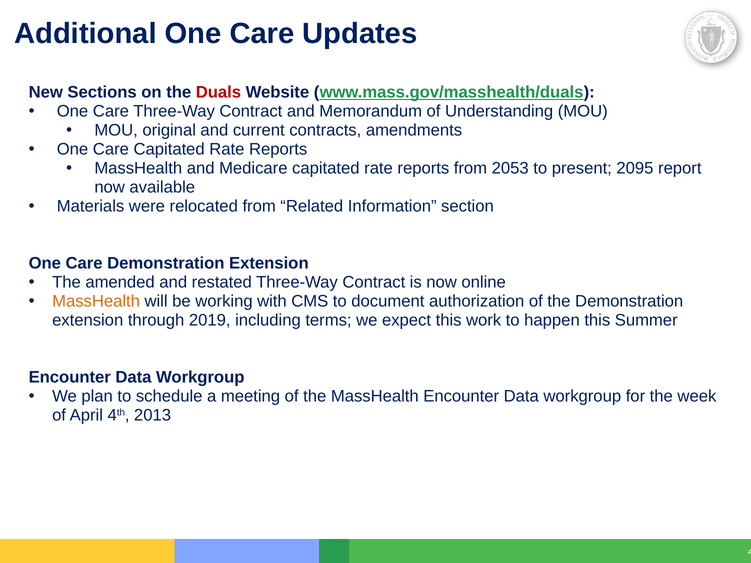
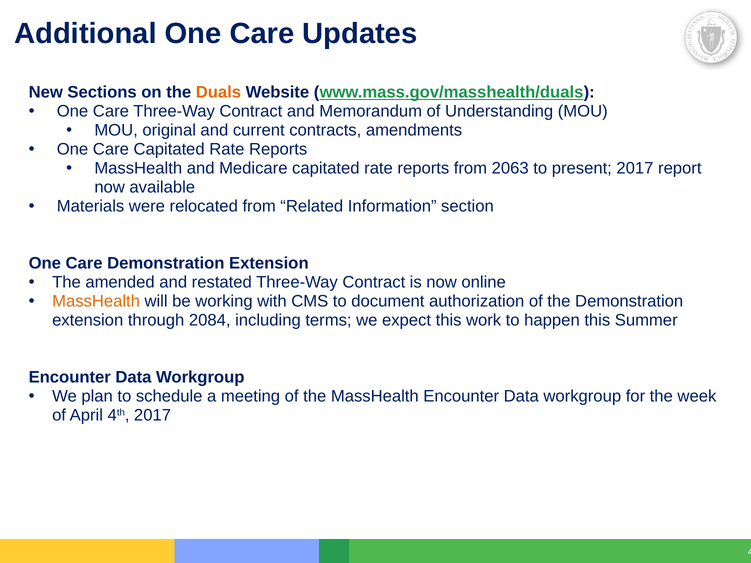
Duals colour: red -> orange
2053: 2053 -> 2063
present 2095: 2095 -> 2017
2019: 2019 -> 2084
4th 2013: 2013 -> 2017
